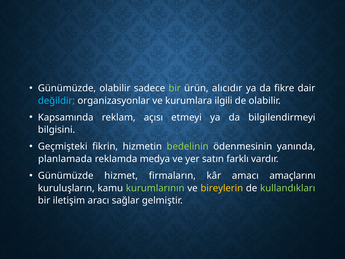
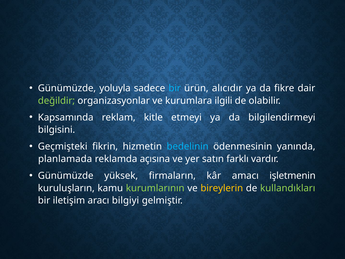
Günümüzde olabilir: olabilir -> yoluyla
bir at (175, 88) colour: light green -> light blue
değildir colour: light blue -> light green
açısı: açısı -> kitle
bedelinin colour: light green -> light blue
medya: medya -> açısına
hizmet: hizmet -> yüksek
amaçlarını: amaçlarını -> işletmenin
sağlar: sağlar -> bilgiyi
